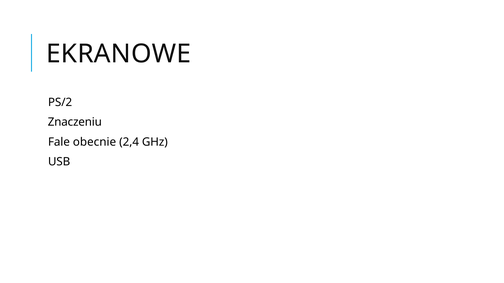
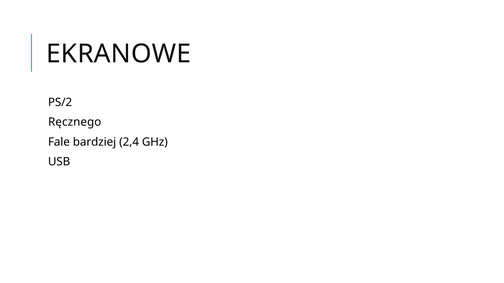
Znaczeniu: Znaczeniu -> Ręcznego
obecnie: obecnie -> bardziej
